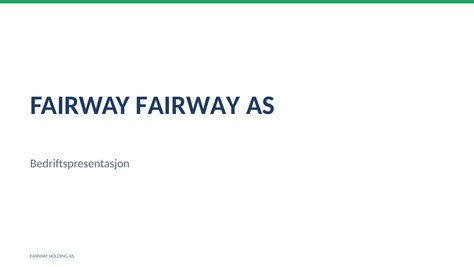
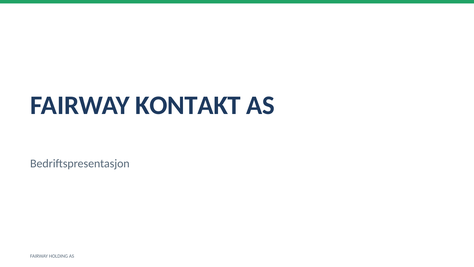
FAIRWAY FAIRWAY: FAIRWAY -> KONTAKT
